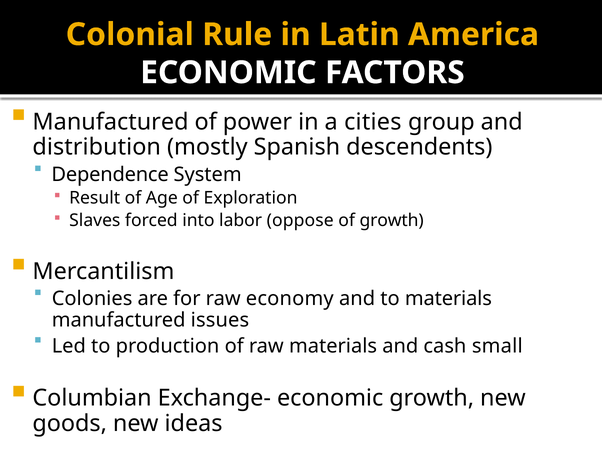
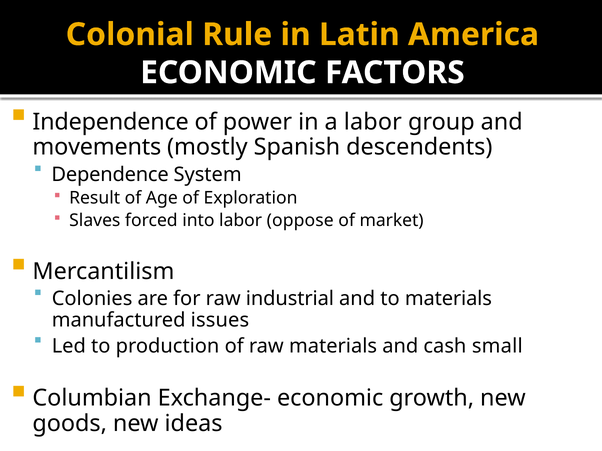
Manufactured at (111, 122): Manufactured -> Independence
a cities: cities -> labor
distribution: distribution -> movements
of growth: growth -> market
economy: economy -> industrial
